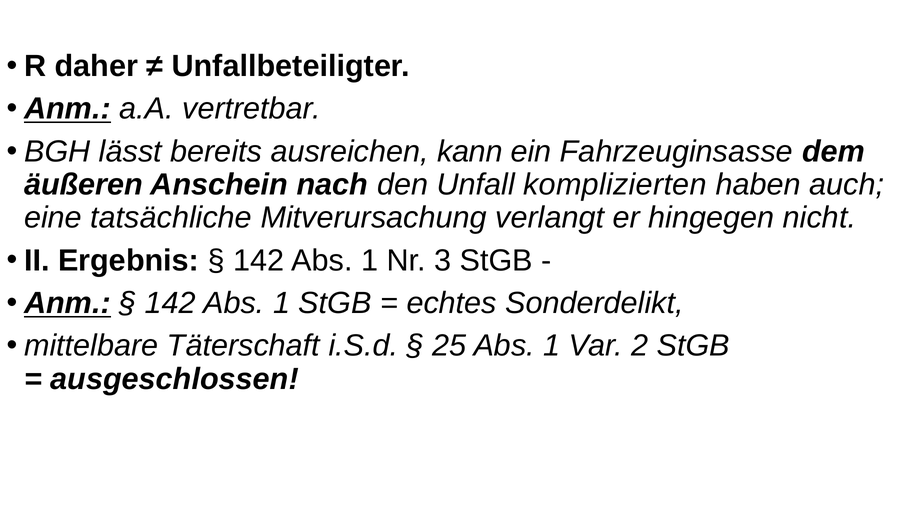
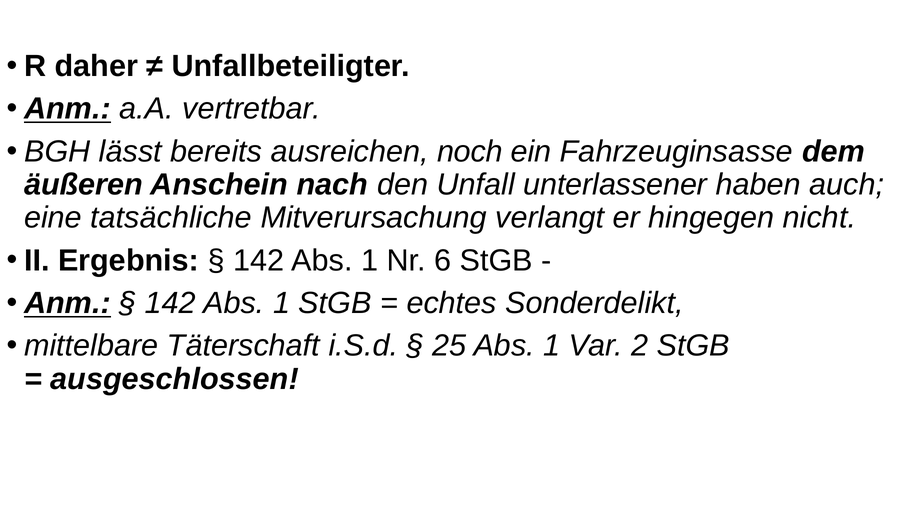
kann: kann -> noch
komplizierten: komplizierten -> unterlassener
3: 3 -> 6
